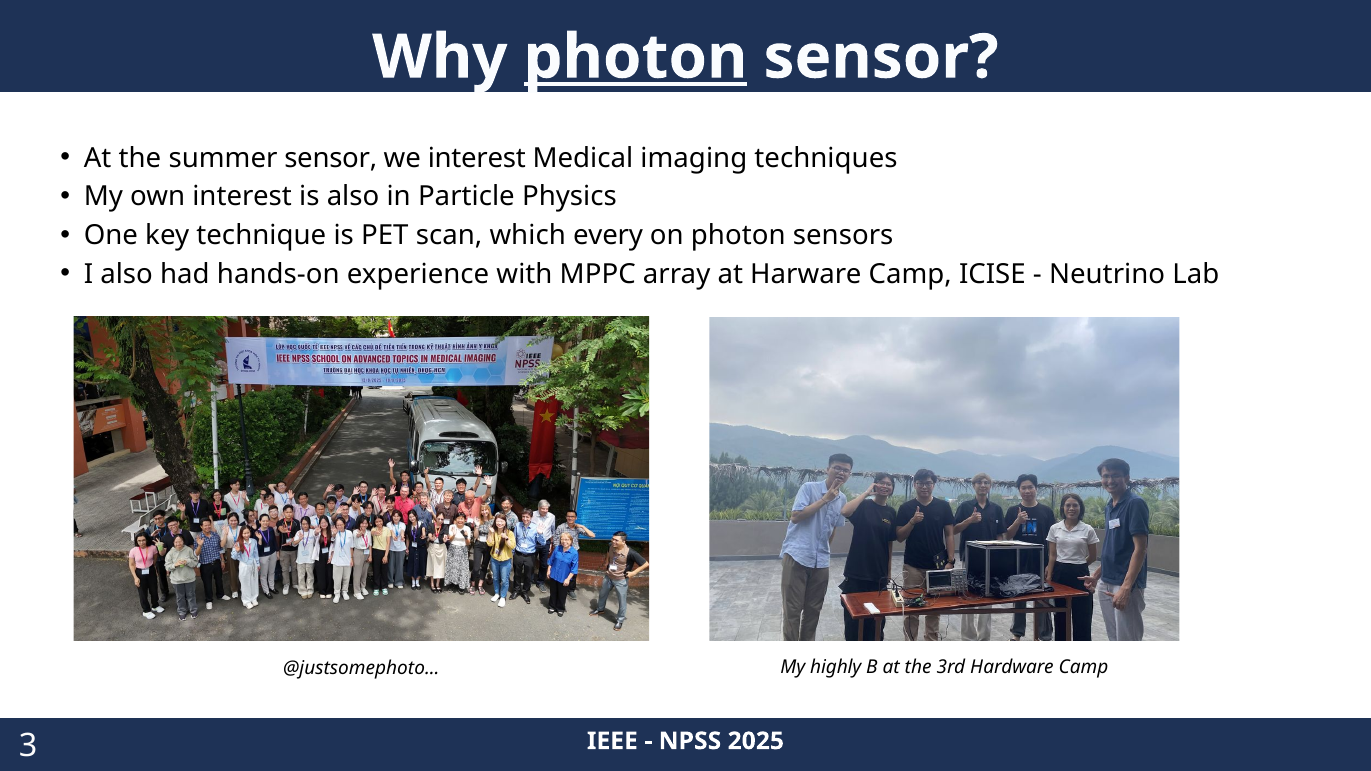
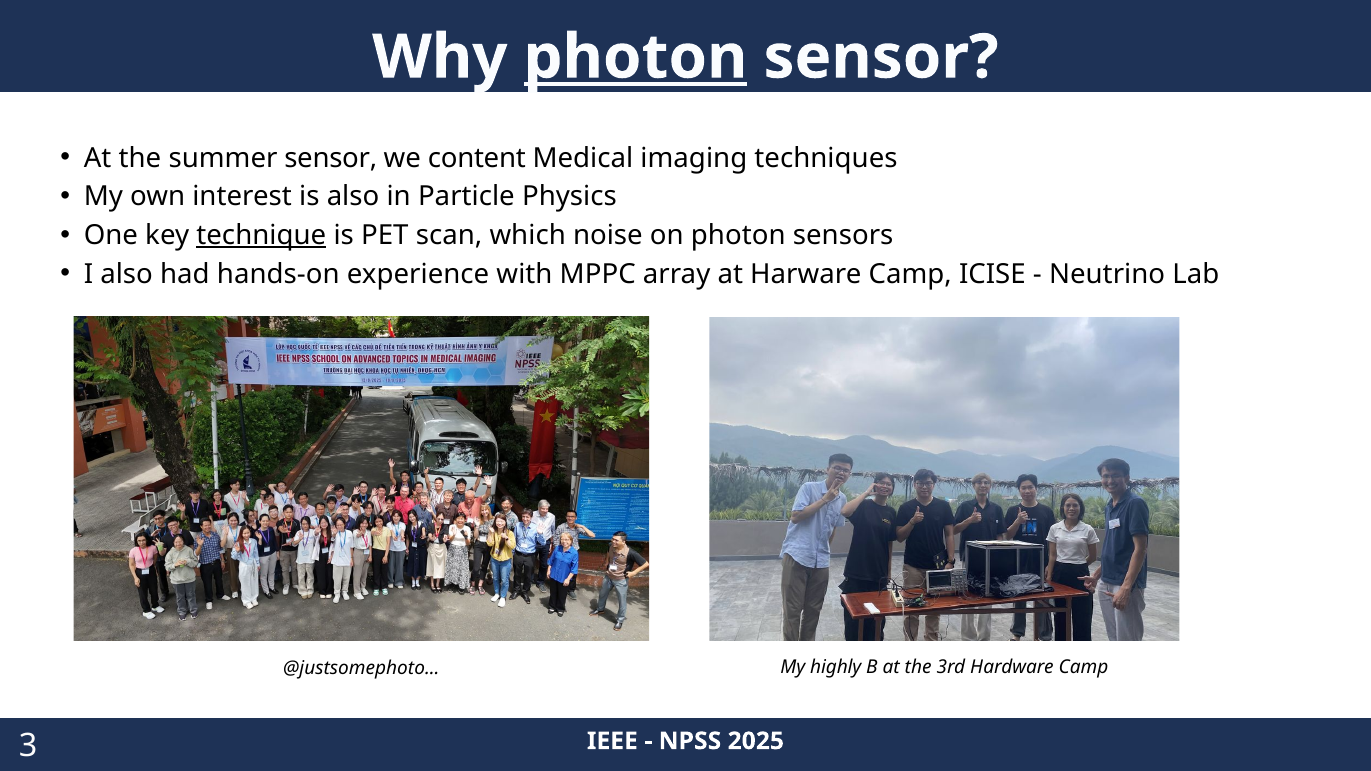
we interest: interest -> content
technique underline: none -> present
every: every -> noise
